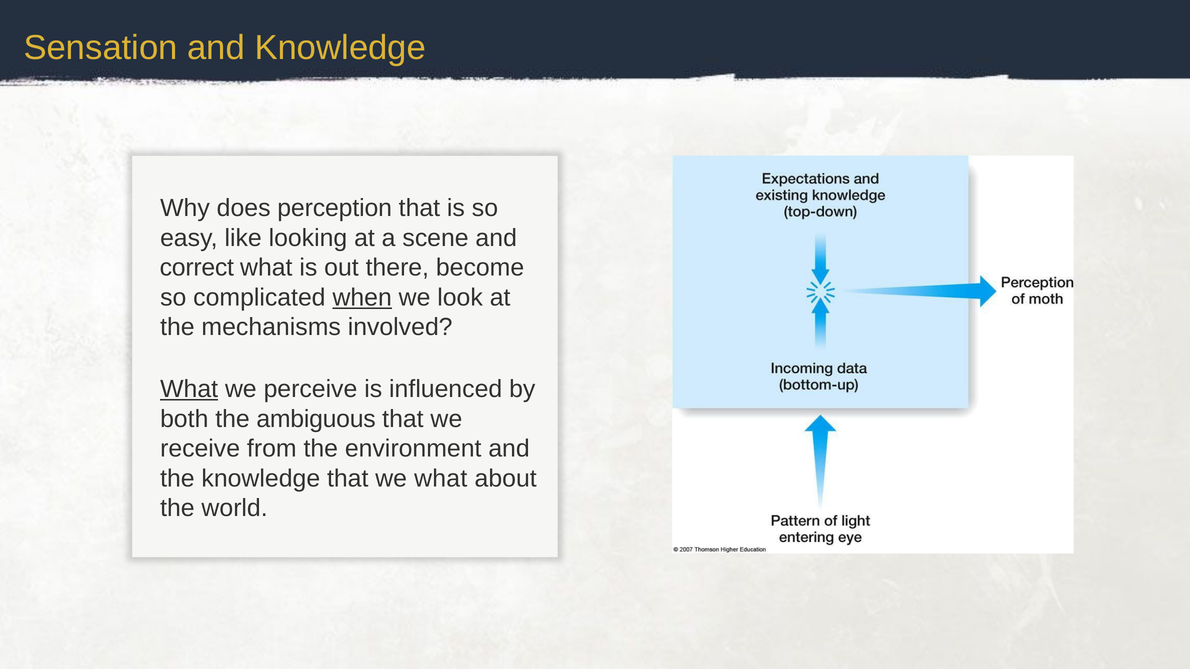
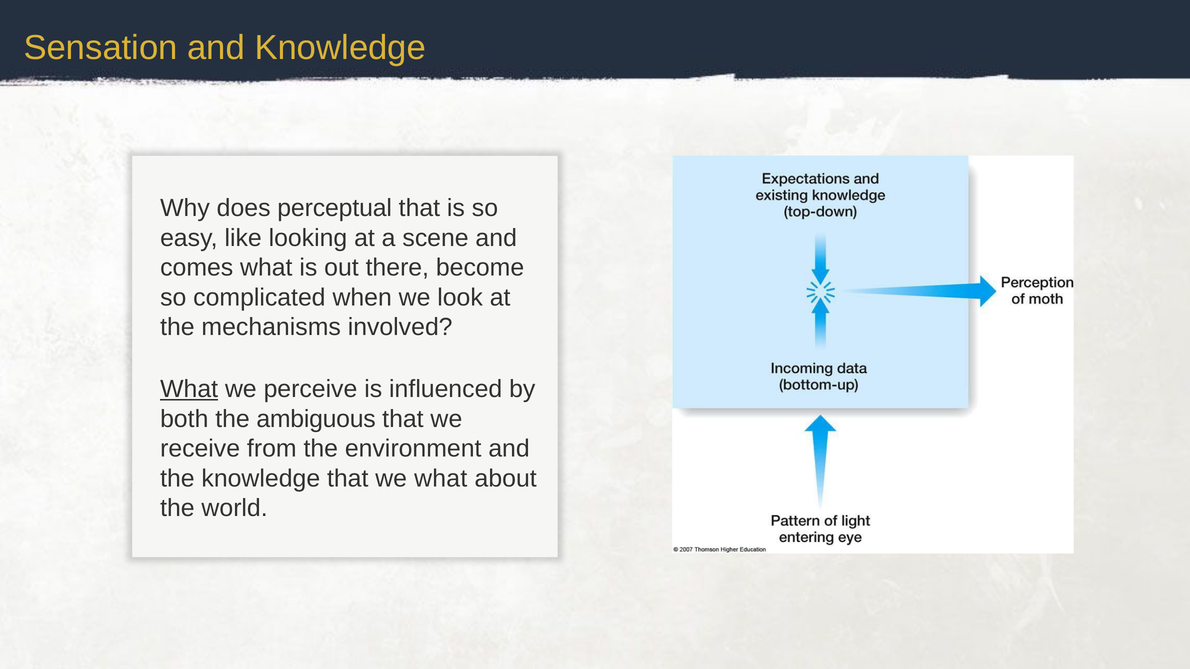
perception: perception -> perceptual
correct: correct -> comes
when underline: present -> none
